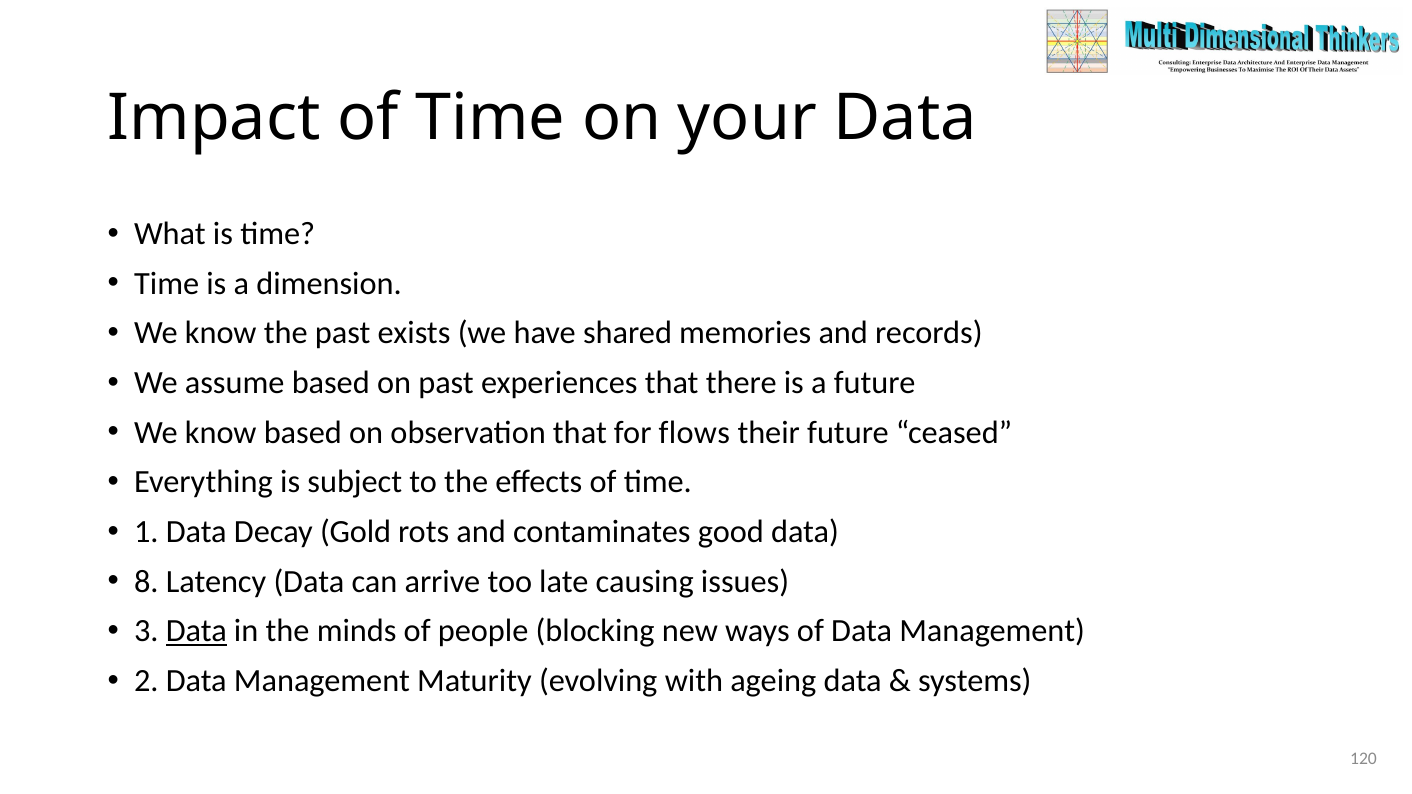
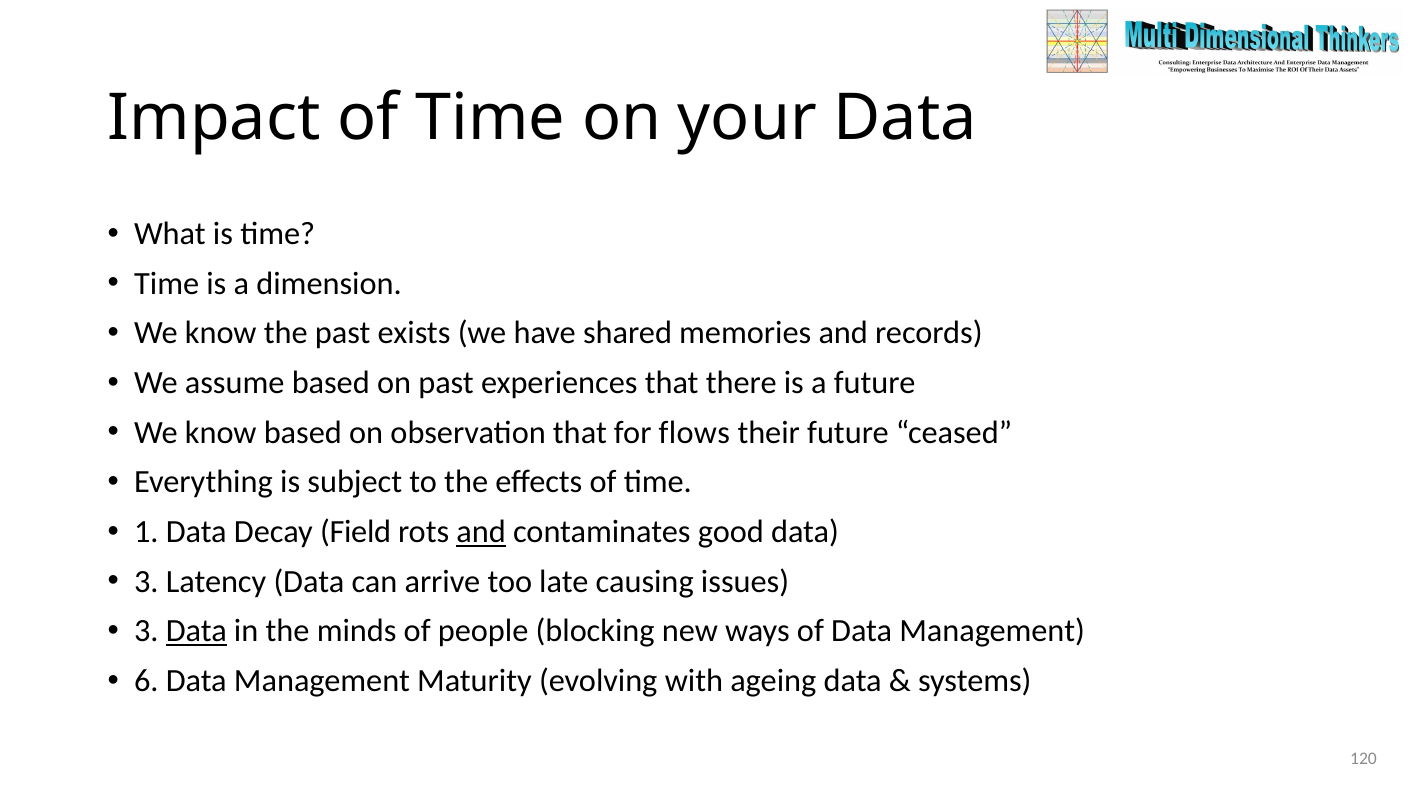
Gold: Gold -> Field
and at (481, 532) underline: none -> present
8 at (146, 582): 8 -> 3
2: 2 -> 6
